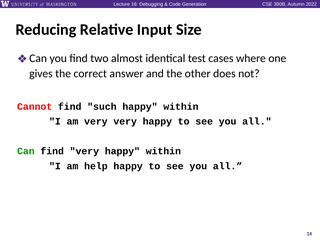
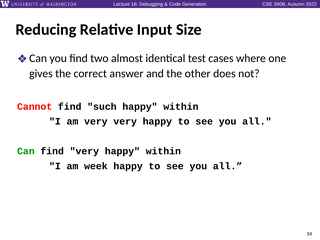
help: help -> week
